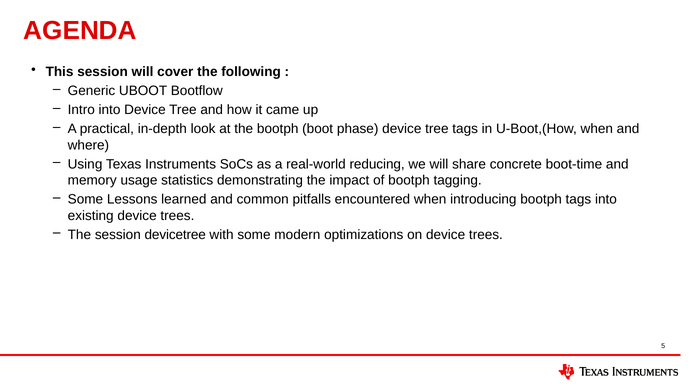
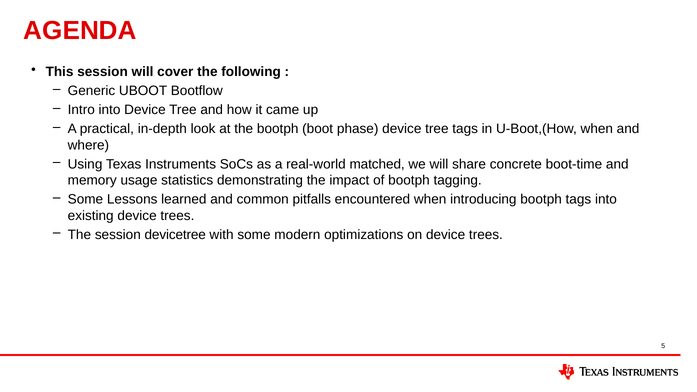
reducing: reducing -> matched
